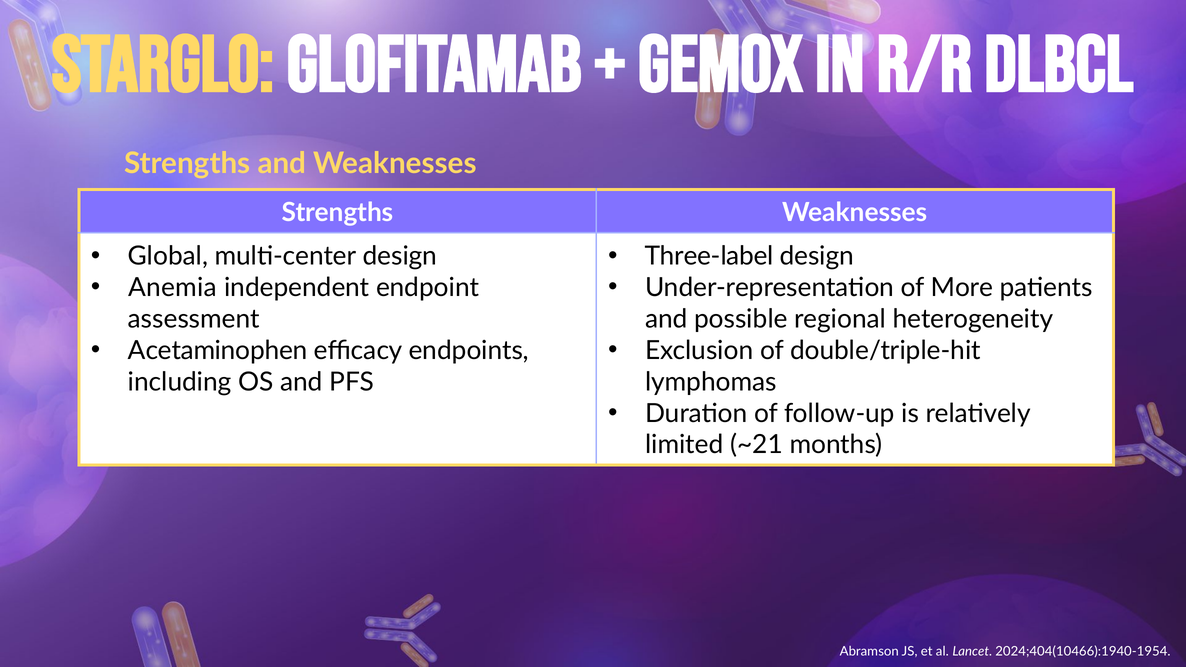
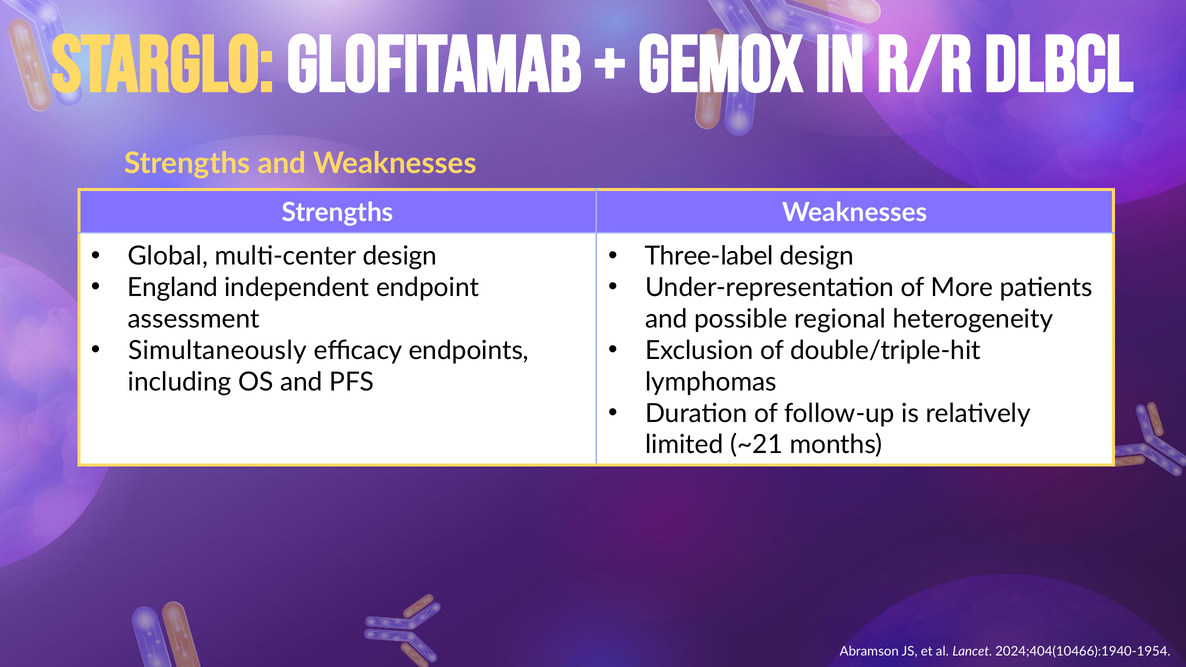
Anemia: Anemia -> England
Acetaminophen: Acetaminophen -> Simultaneously
